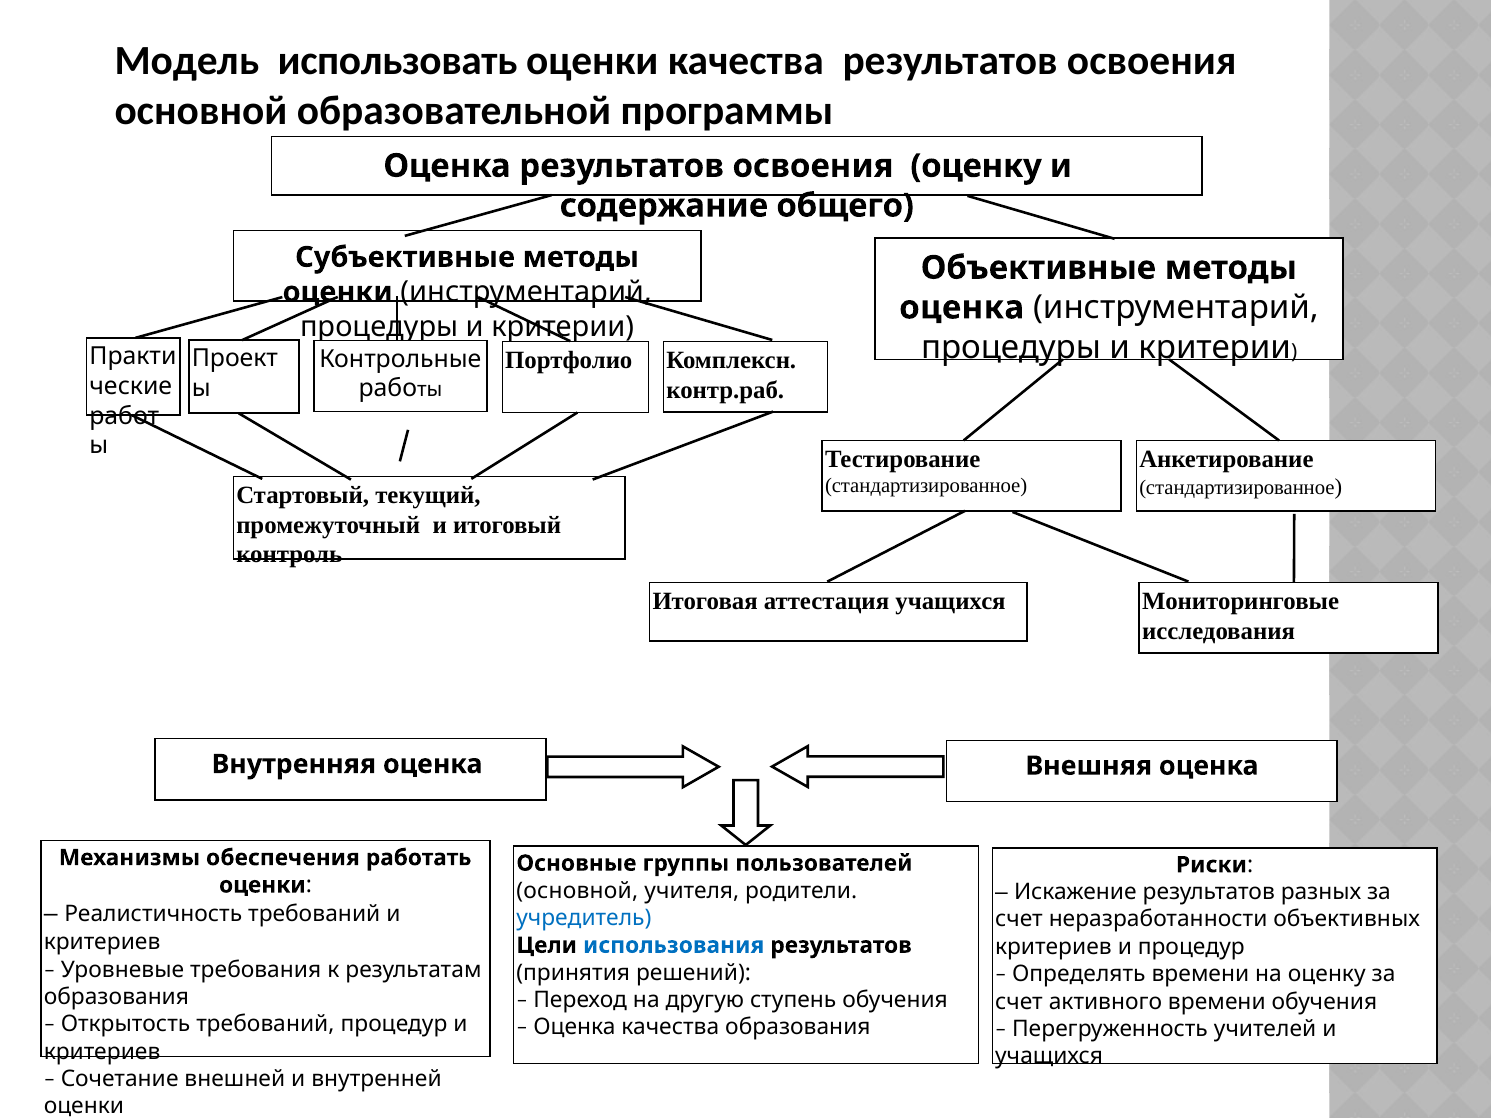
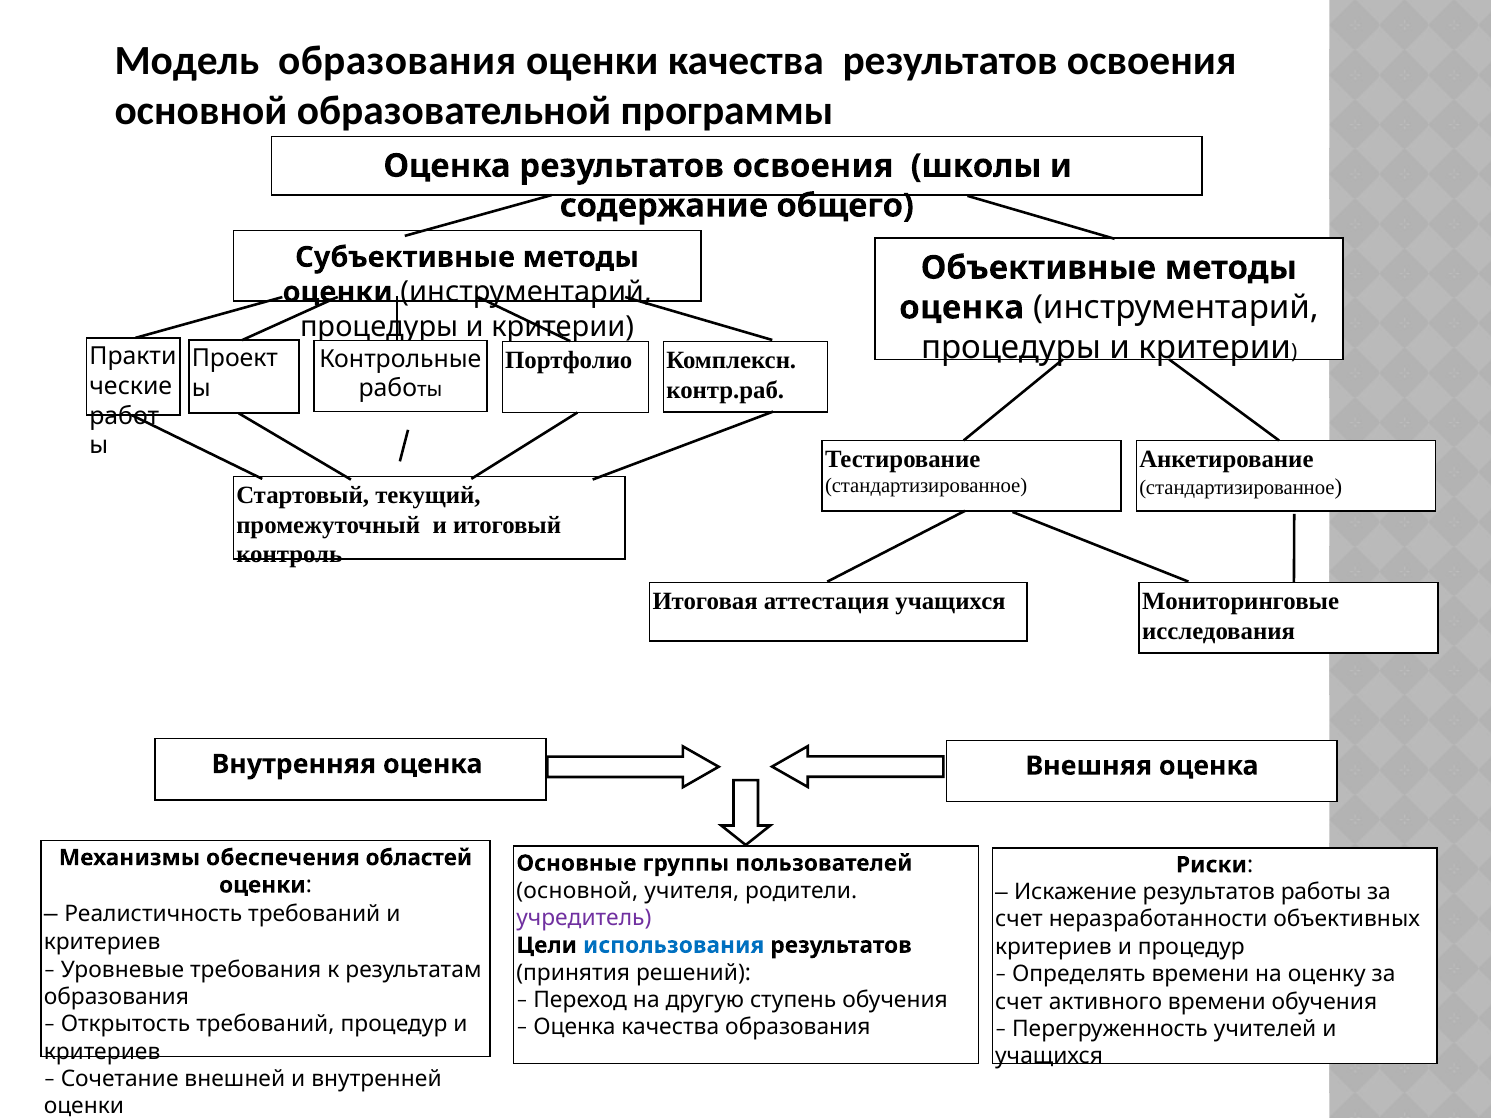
Модель использовать: использовать -> образования
освоения оценку: оценку -> школы
работать: работать -> областей
результатов разных: разных -> работы
учредитель colour: blue -> purple
